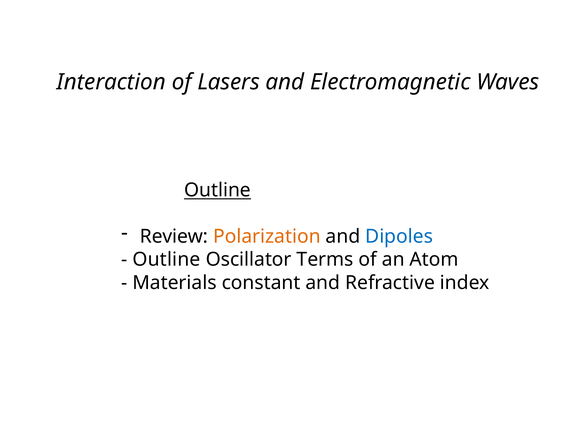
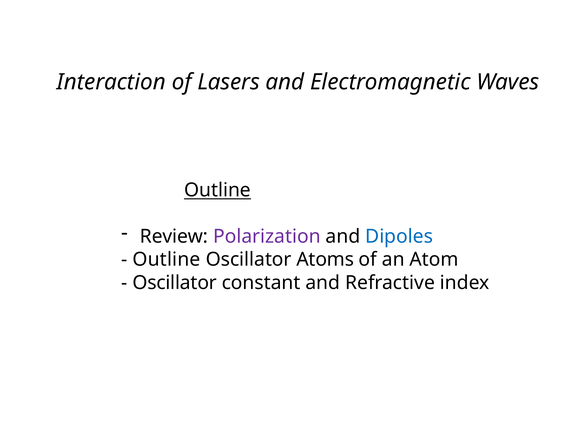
Polarization colour: orange -> purple
Terms: Terms -> Atoms
Materials at (175, 282): Materials -> Oscillator
